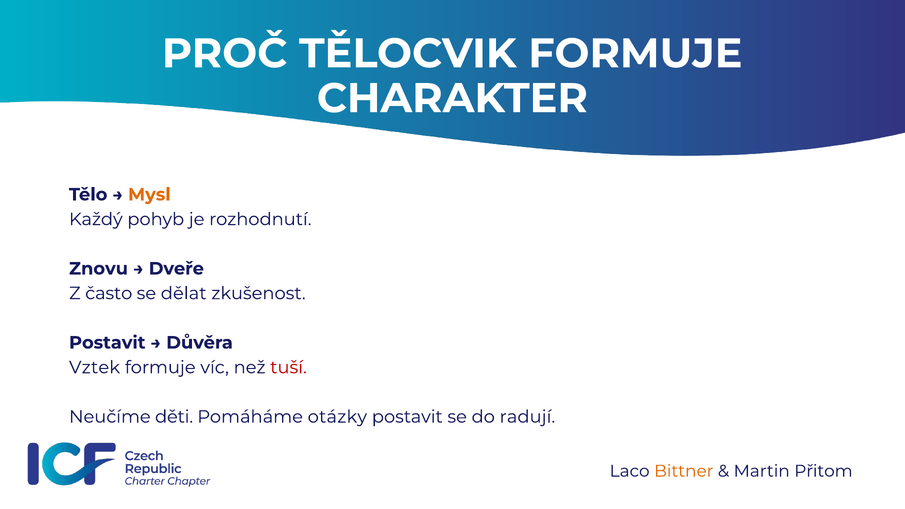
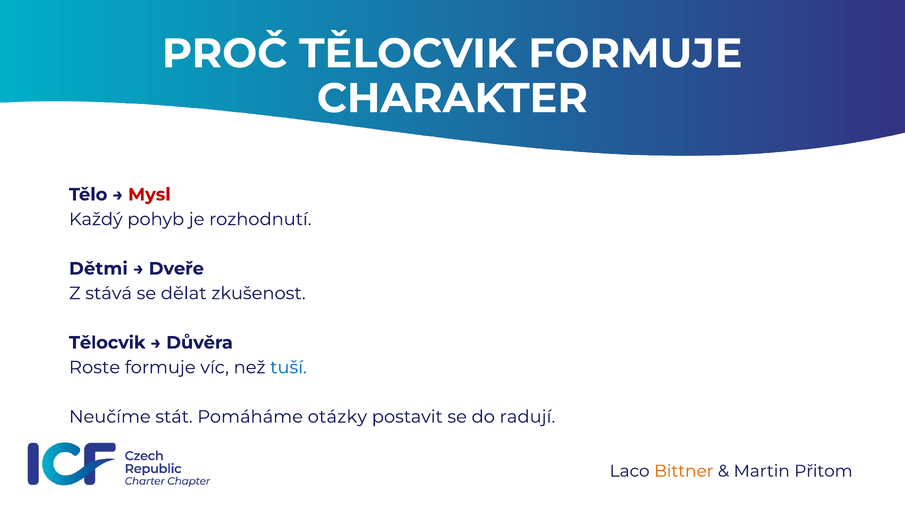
Mysl colour: orange -> red
Znovu: Znovu -> Dětmi
často: často -> stává
Postavit at (107, 343): Postavit -> Tělocvik
Vztek: Vztek -> Roste
tuší colour: red -> blue
děti: děti -> stát
